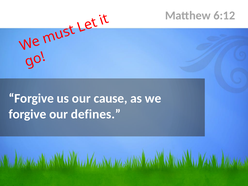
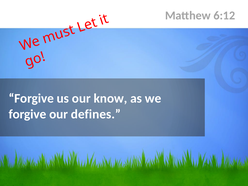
cause: cause -> know
